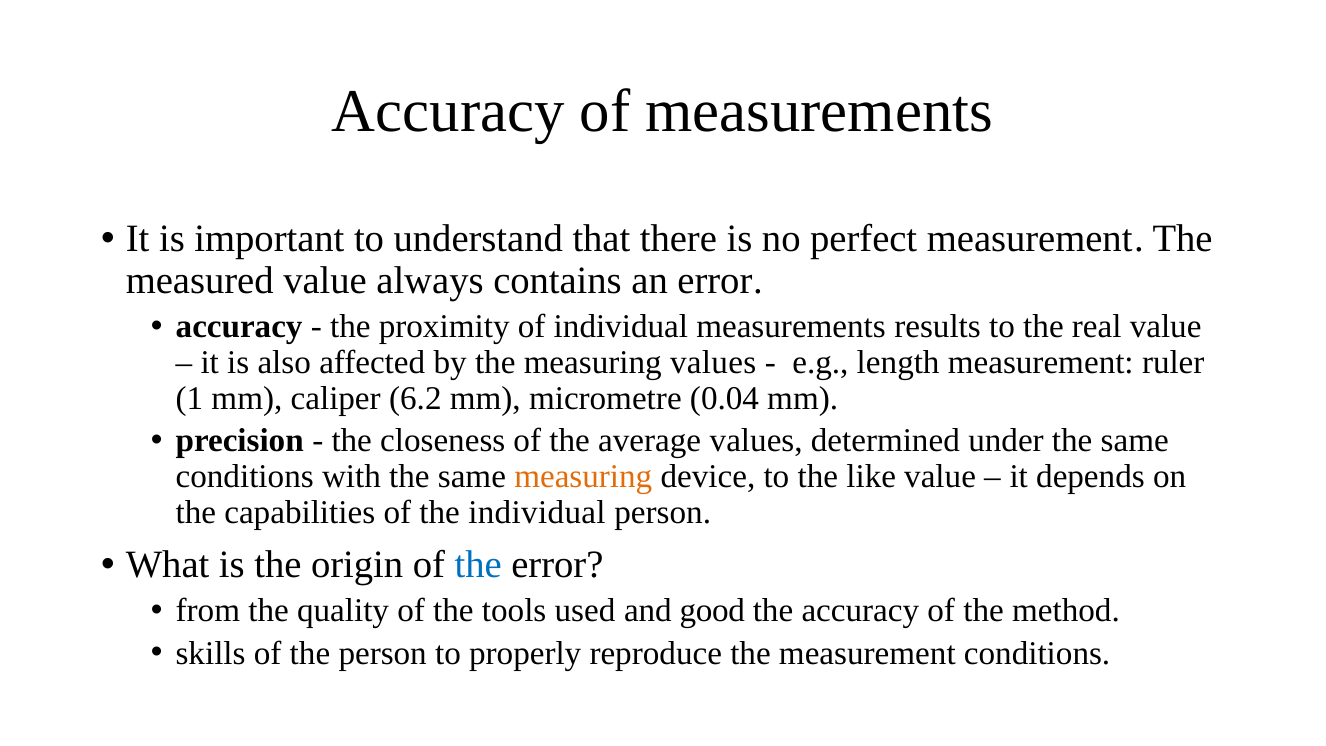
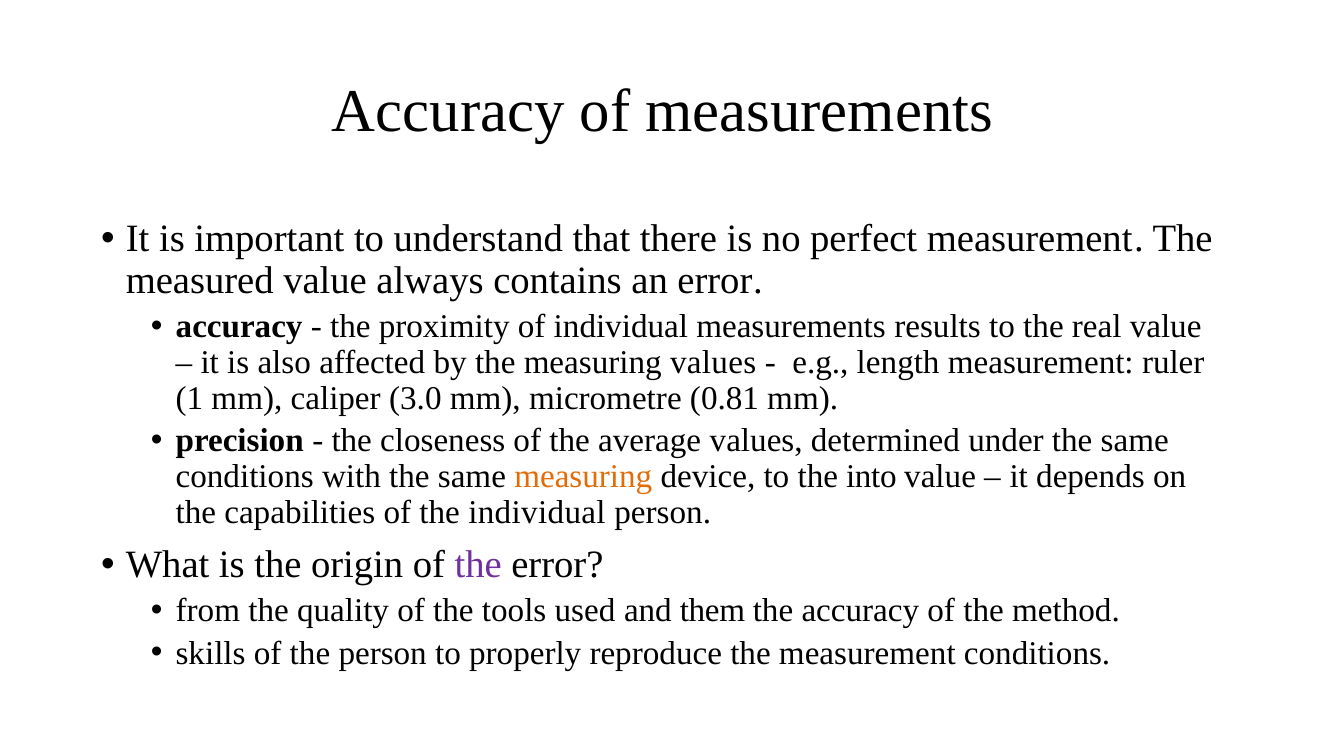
6.2: 6.2 -> 3.0
0.04: 0.04 -> 0.81
like: like -> into
the at (478, 565) colour: blue -> purple
good: good -> them
